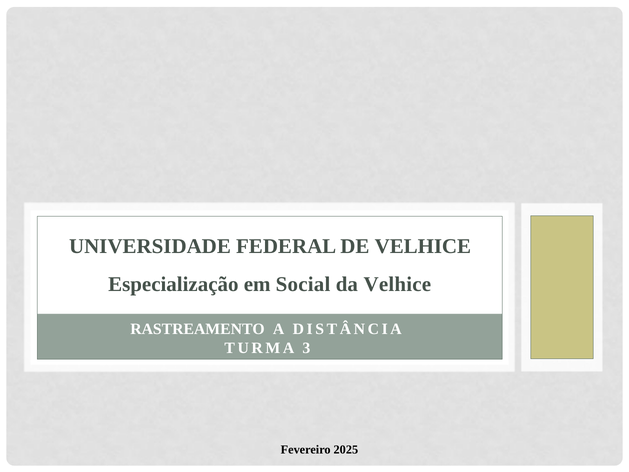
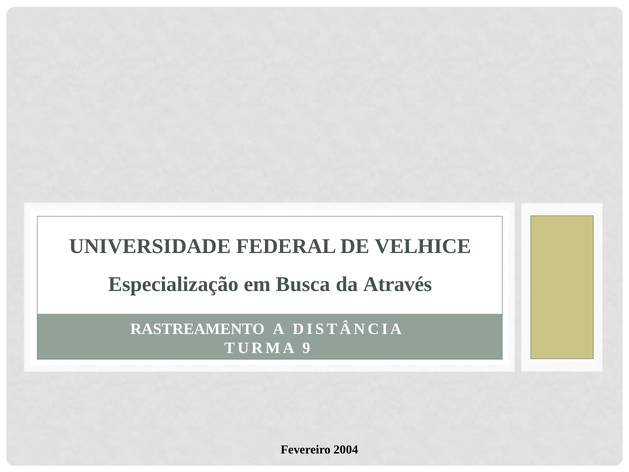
Social: Social -> Busca
da Velhice: Velhice -> Através
3: 3 -> 9
2025: 2025 -> 2004
